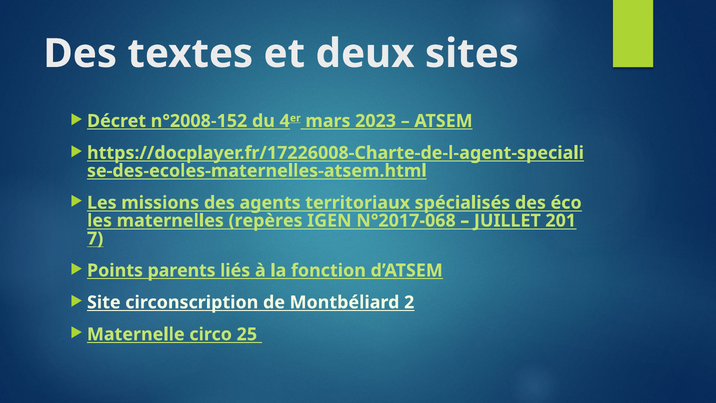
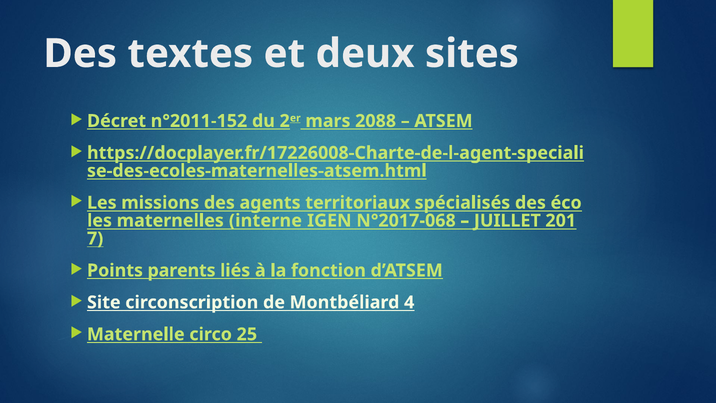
n°2008-152: n°2008-152 -> n°2011-152
4: 4 -> 2
2023: 2023 -> 2088
repères: repères -> interne
2: 2 -> 4
